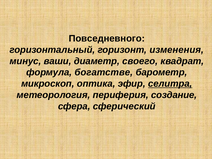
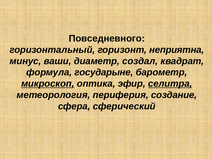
изменения: изменения -> неприятна
своего: своего -> создал
богатстве: богатстве -> государыне
микроскоп underline: none -> present
